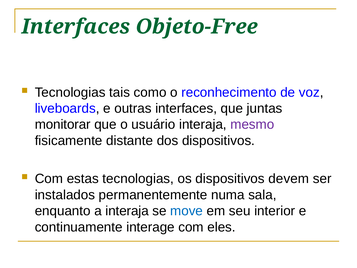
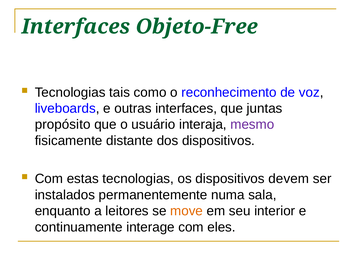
monitorar: monitorar -> propósito
a interaja: interaja -> leitores
move colour: blue -> orange
